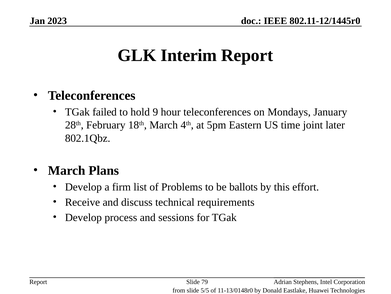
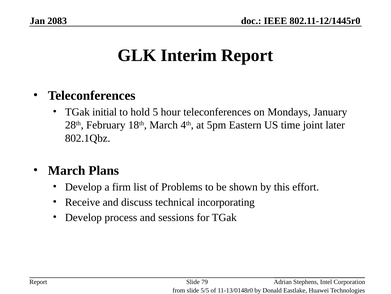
2023: 2023 -> 2083
failed: failed -> initial
9: 9 -> 5
ballots: ballots -> shown
requirements: requirements -> incorporating
